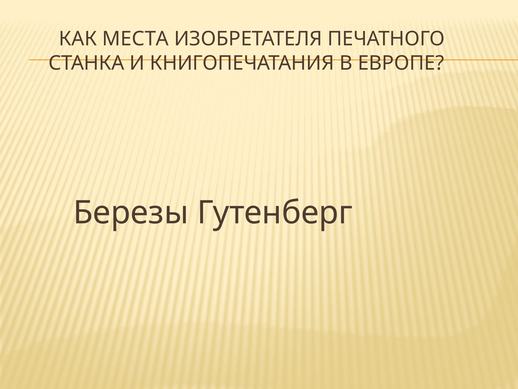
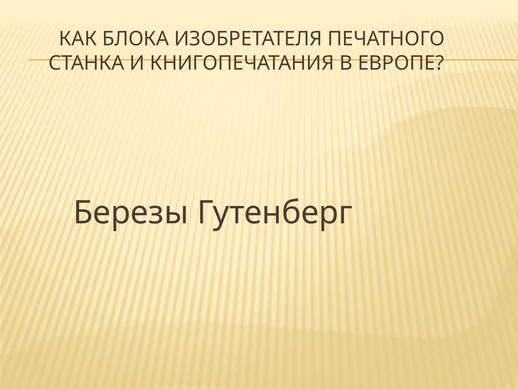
МЕСТА: МЕСТА -> БЛОКА
